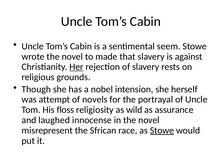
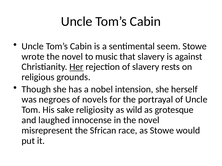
made: made -> music
attempt: attempt -> negroes
floss: floss -> sake
assurance: assurance -> grotesque
Stowe at (162, 131) underline: present -> none
